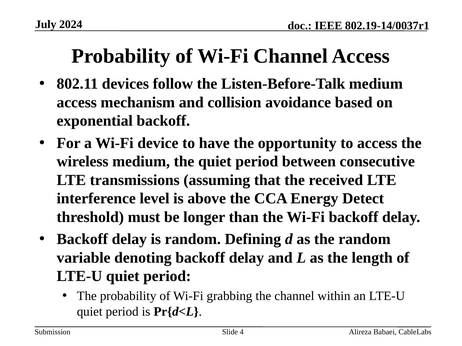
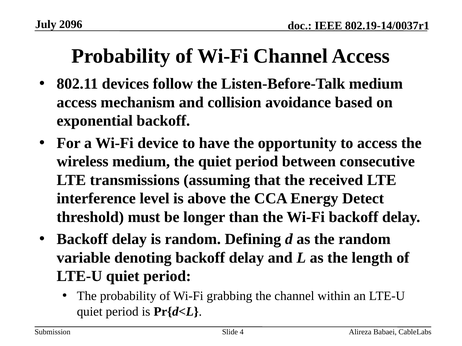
2024: 2024 -> 2096
